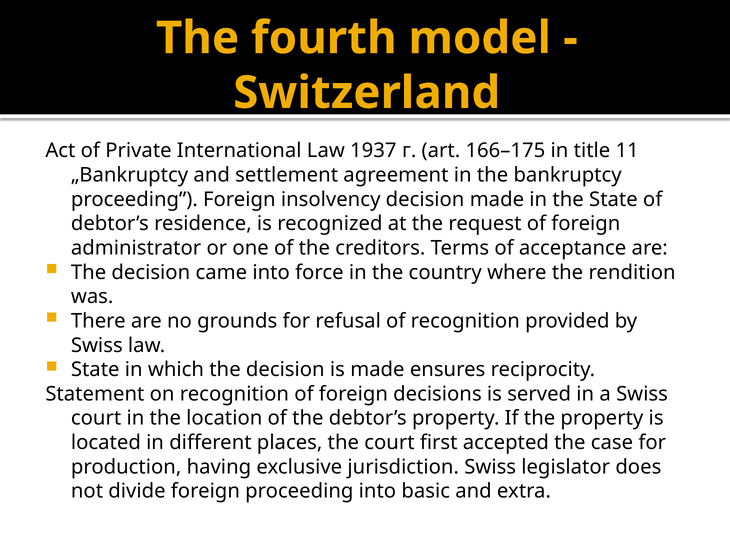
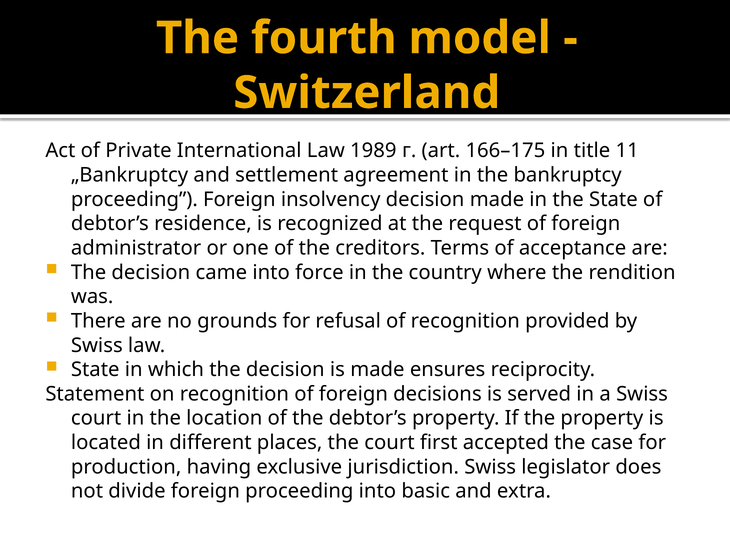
1937: 1937 -> 1989
